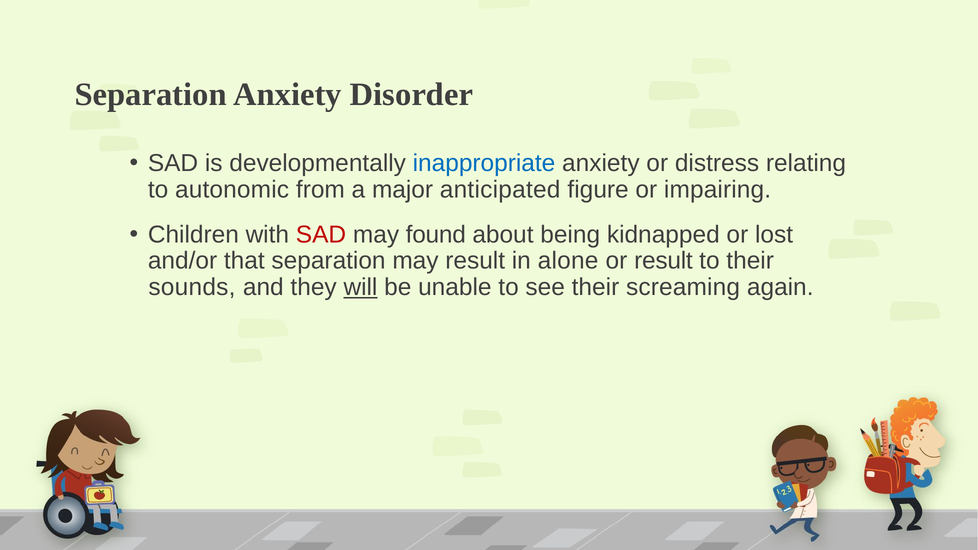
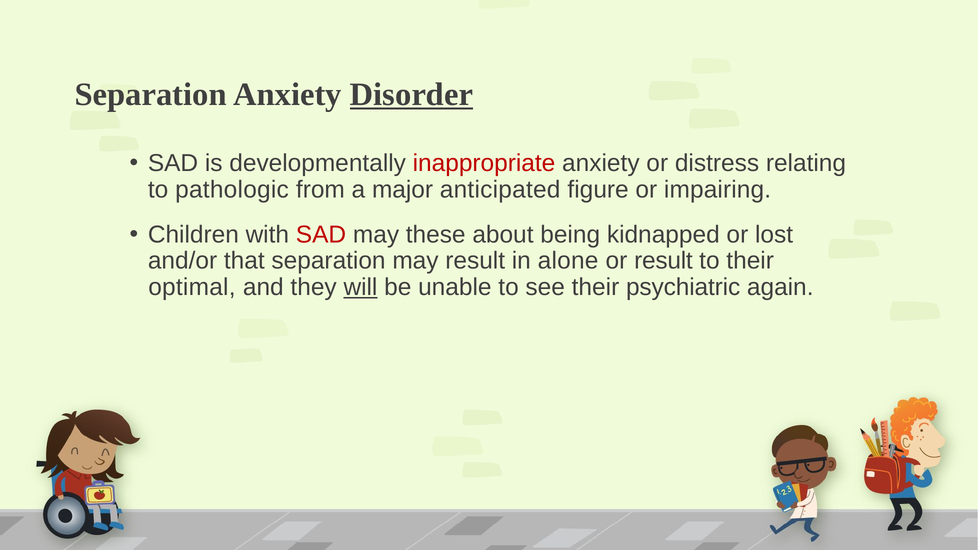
Disorder underline: none -> present
inappropriate colour: blue -> red
autonomic: autonomic -> pathologic
found: found -> these
sounds: sounds -> optimal
screaming: screaming -> psychiatric
